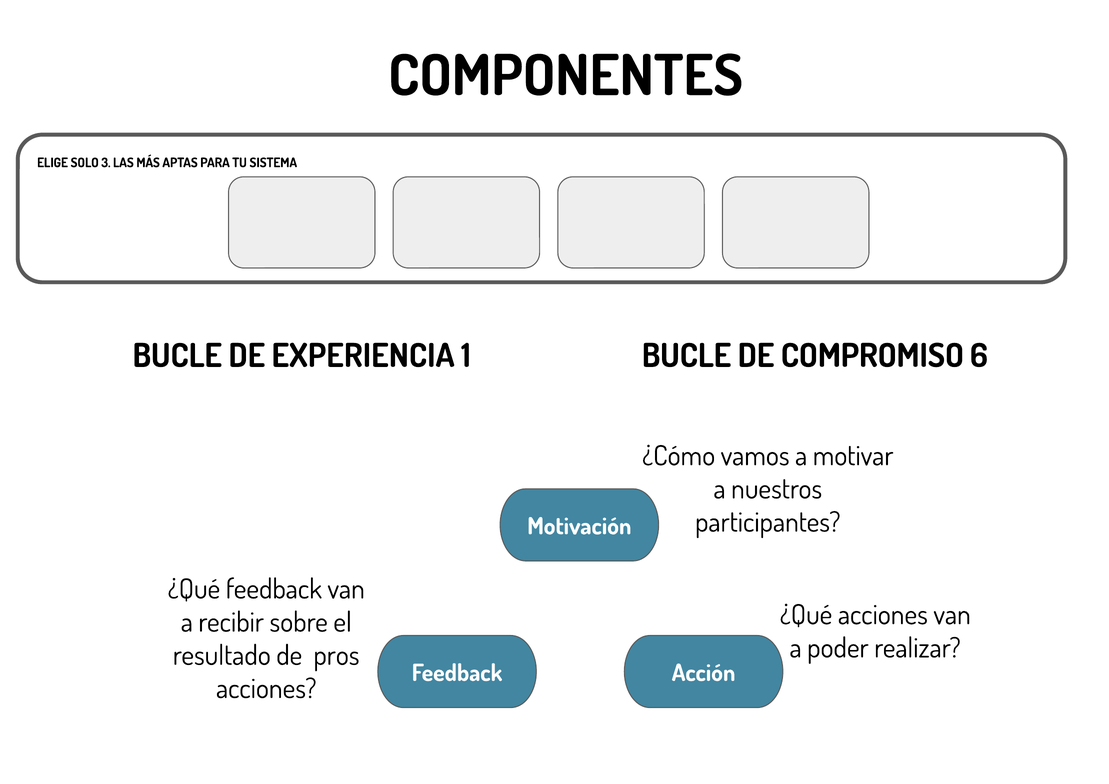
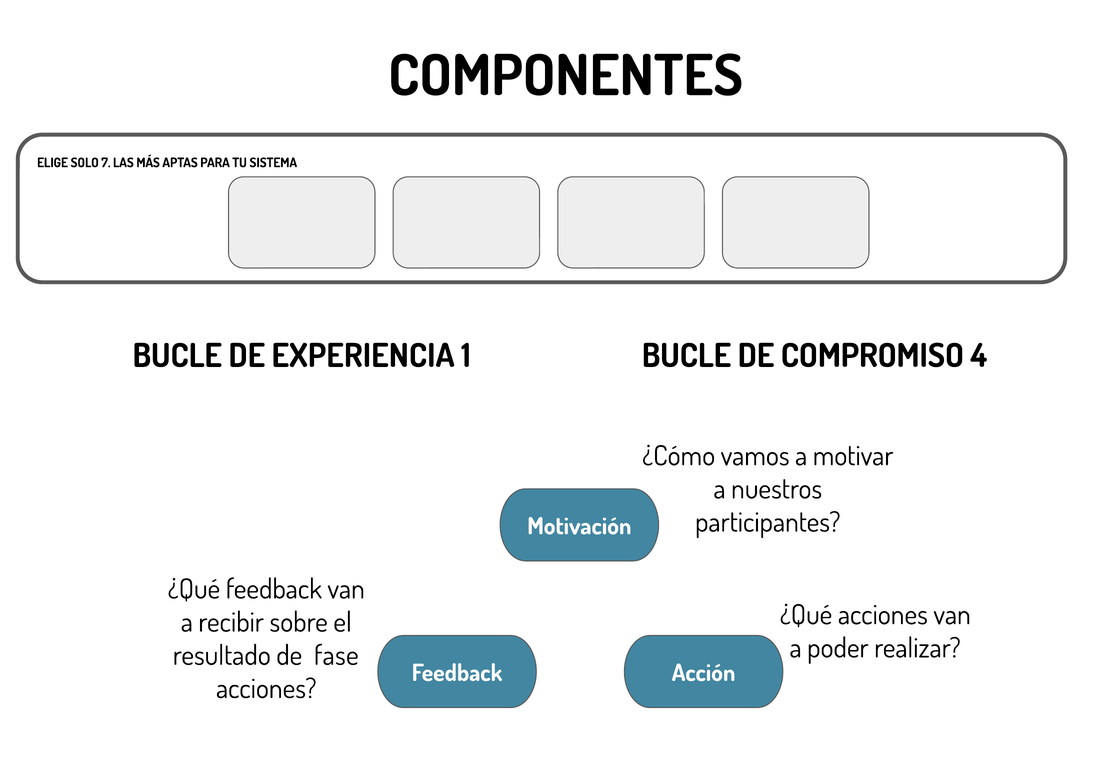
3: 3 -> 7
6: 6 -> 4
pros: pros -> fase
